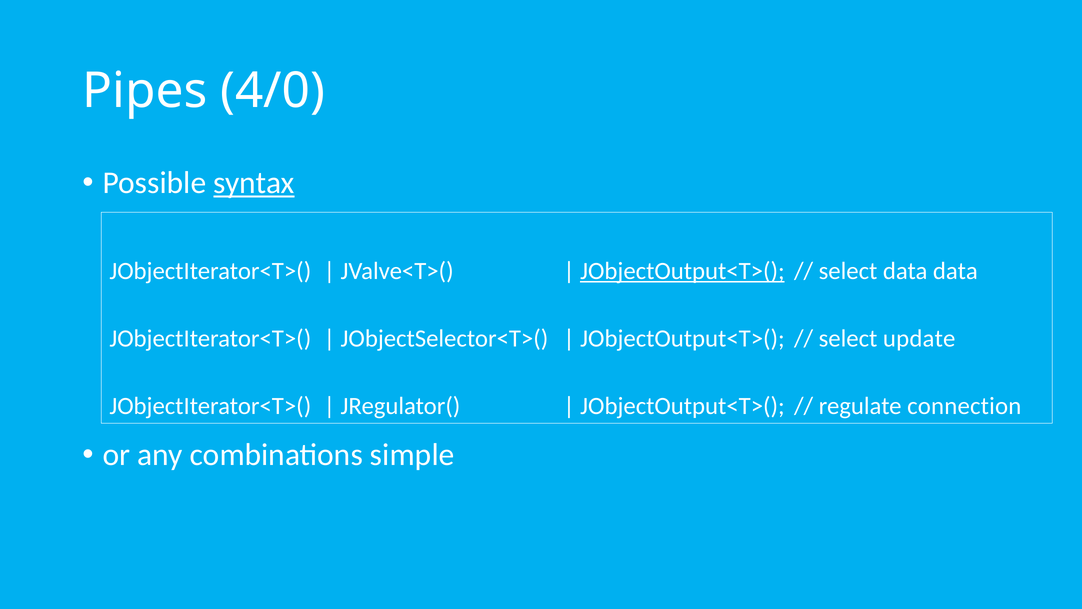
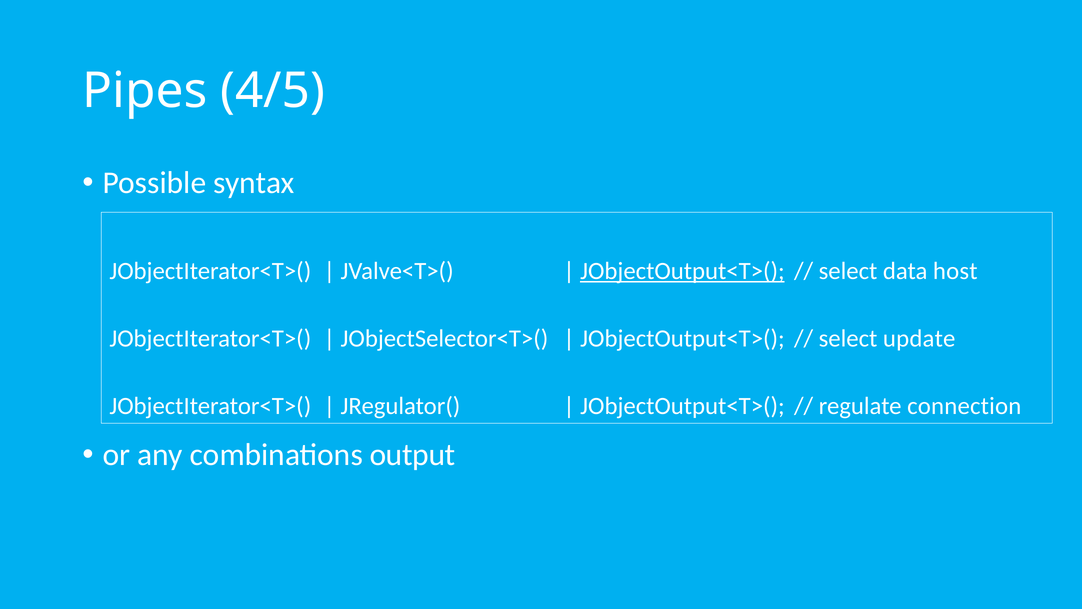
4/0: 4/0 -> 4/5
syntax underline: present -> none
data data: data -> host
simple: simple -> output
